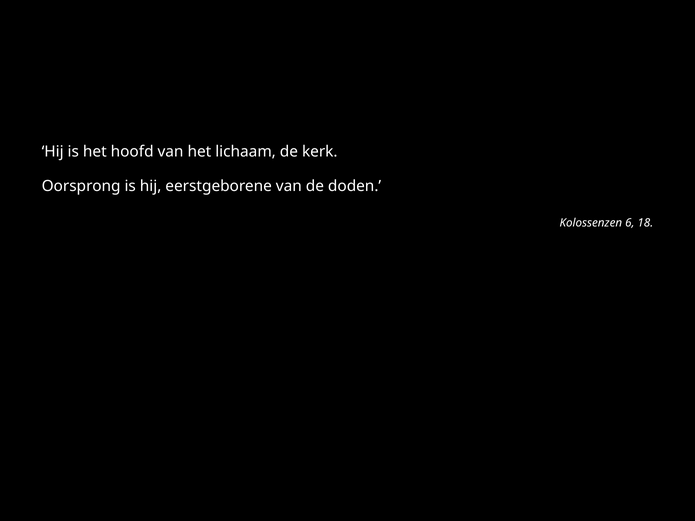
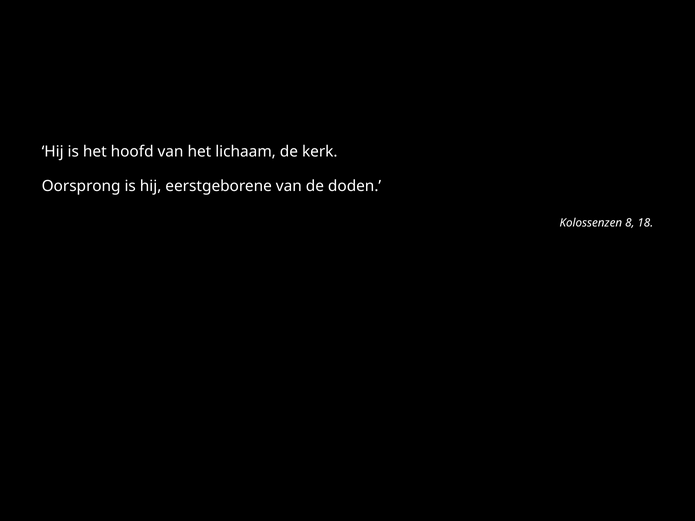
6: 6 -> 8
